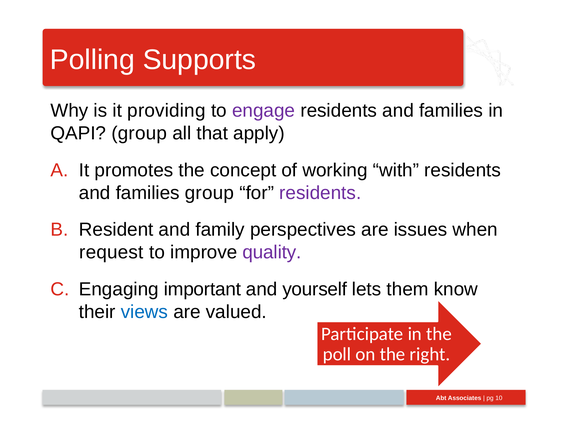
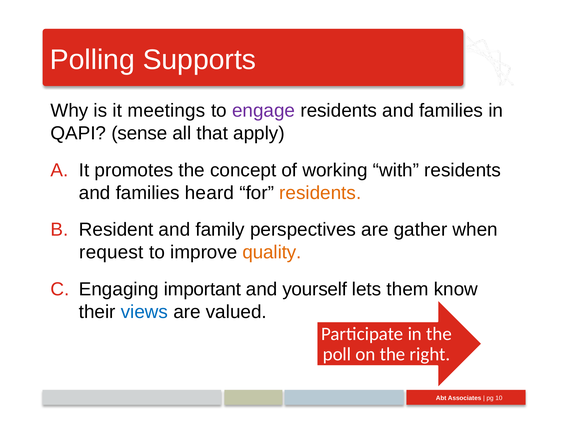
providing: providing -> meetings
QAPI group: group -> sense
families group: group -> heard
residents at (320, 193) colour: purple -> orange
issues: issues -> gather
quality colour: purple -> orange
